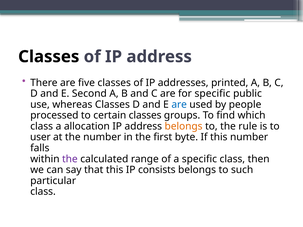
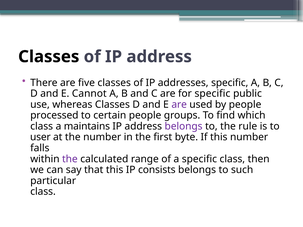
addresses printed: printed -> specific
Second: Second -> Cannot
are at (179, 105) colour: blue -> purple
certain classes: classes -> people
allocation: allocation -> maintains
belongs at (184, 126) colour: orange -> purple
